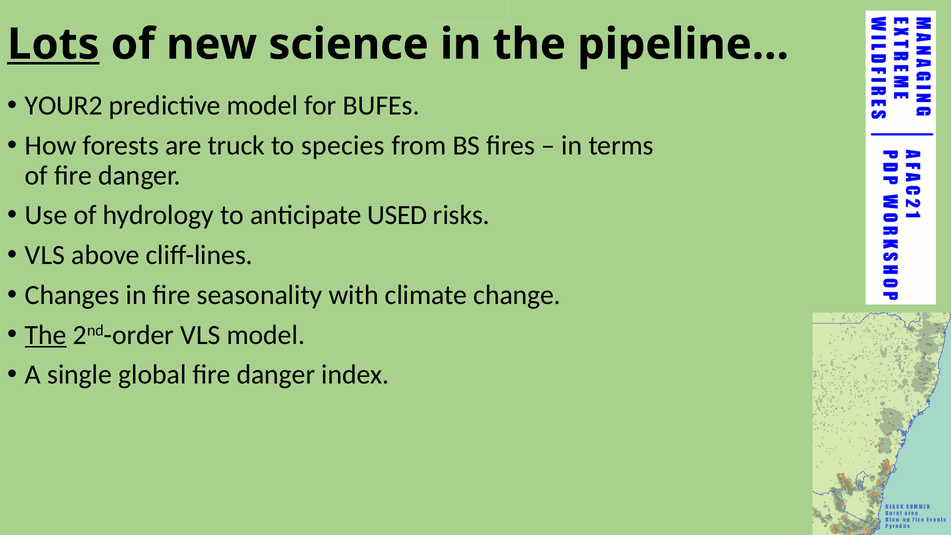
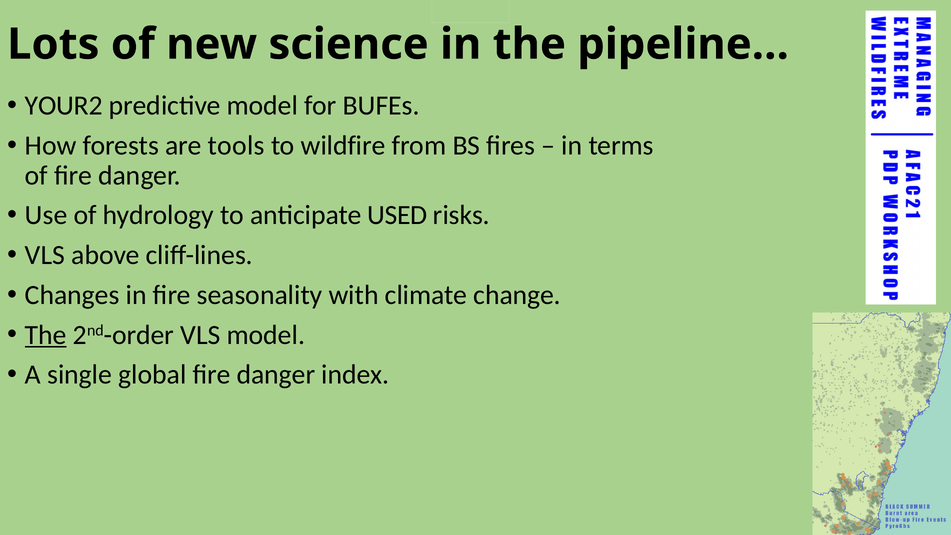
Lots underline: present -> none
truck: truck -> tools
species: species -> wildfire
